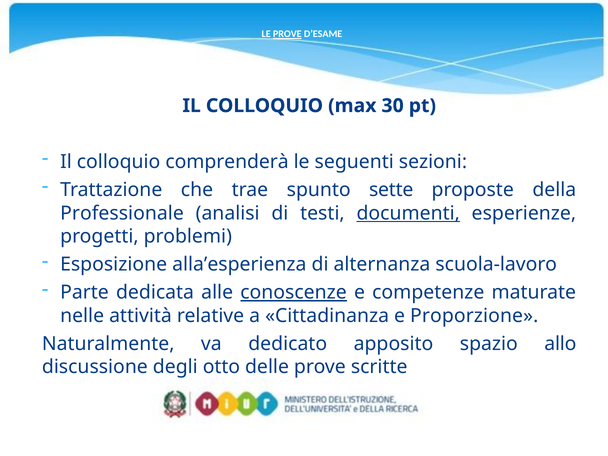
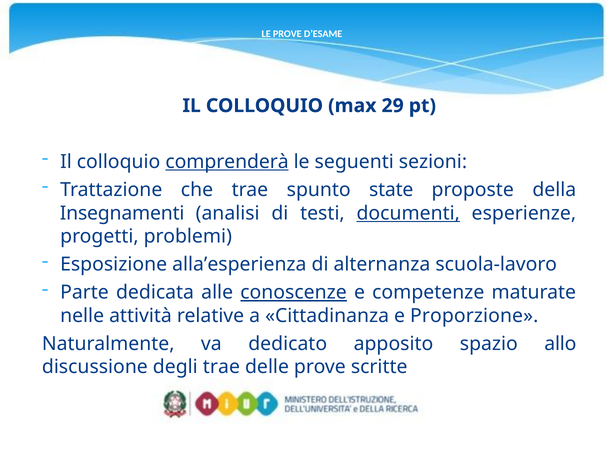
PROVE at (287, 34) underline: present -> none
30: 30 -> 29
comprenderà underline: none -> present
sette: sette -> state
Professionale: Professionale -> Insegnamenti
degli otto: otto -> trae
